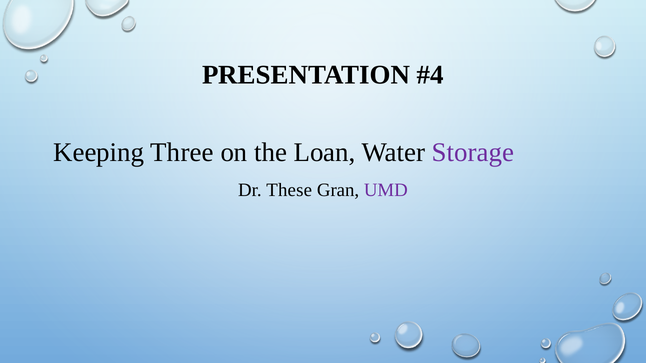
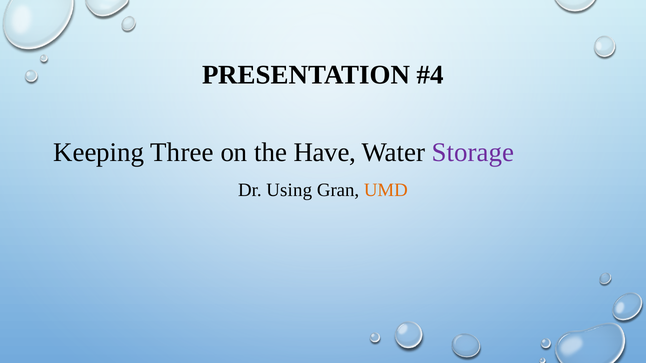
Loan: Loan -> Have
These: These -> Using
UMD colour: purple -> orange
